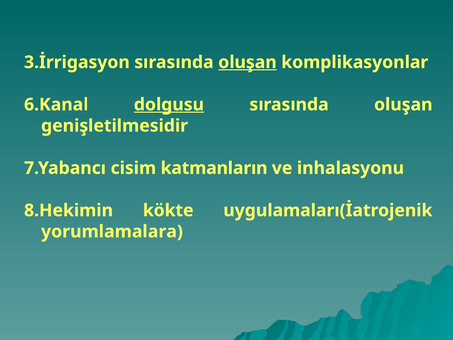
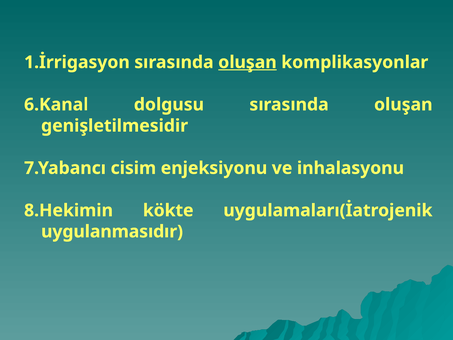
3.İrrigasyon: 3.İrrigasyon -> 1.İrrigasyon
dolgusu underline: present -> none
katmanların: katmanların -> enjeksiyonu
yorumlamalara: yorumlamalara -> uygulanmasıdır
